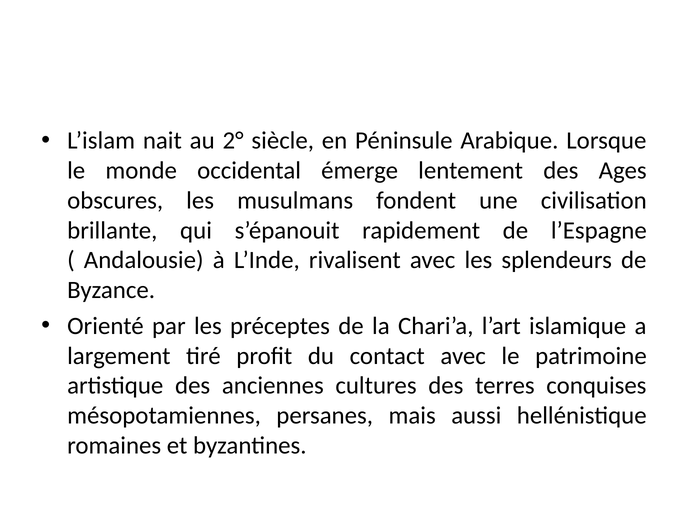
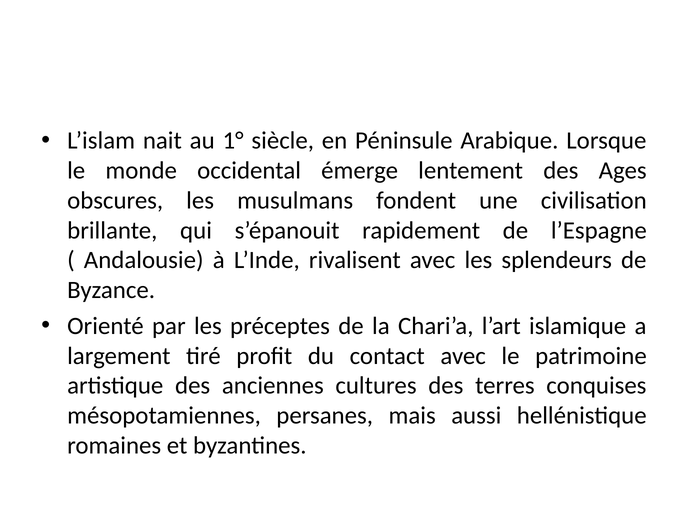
2°: 2° -> 1°
